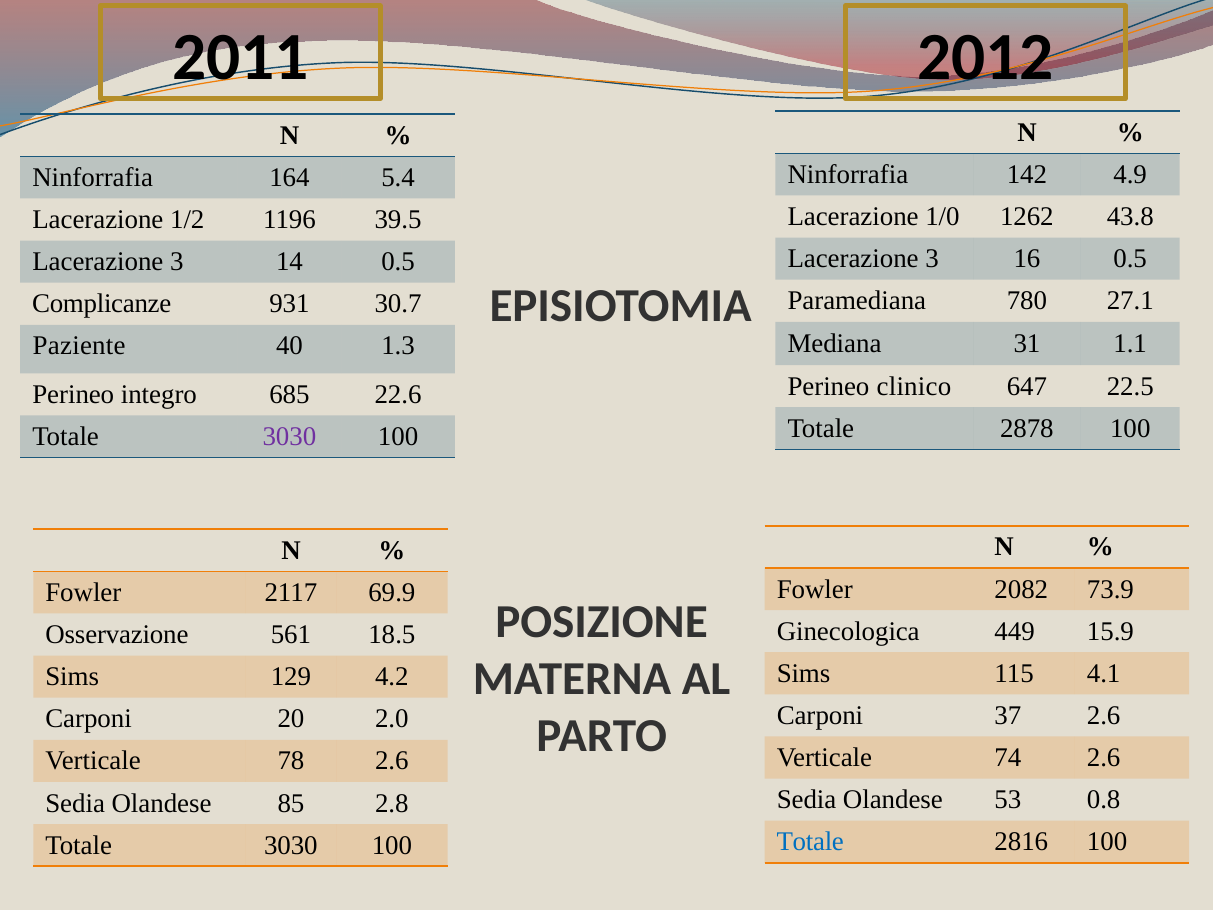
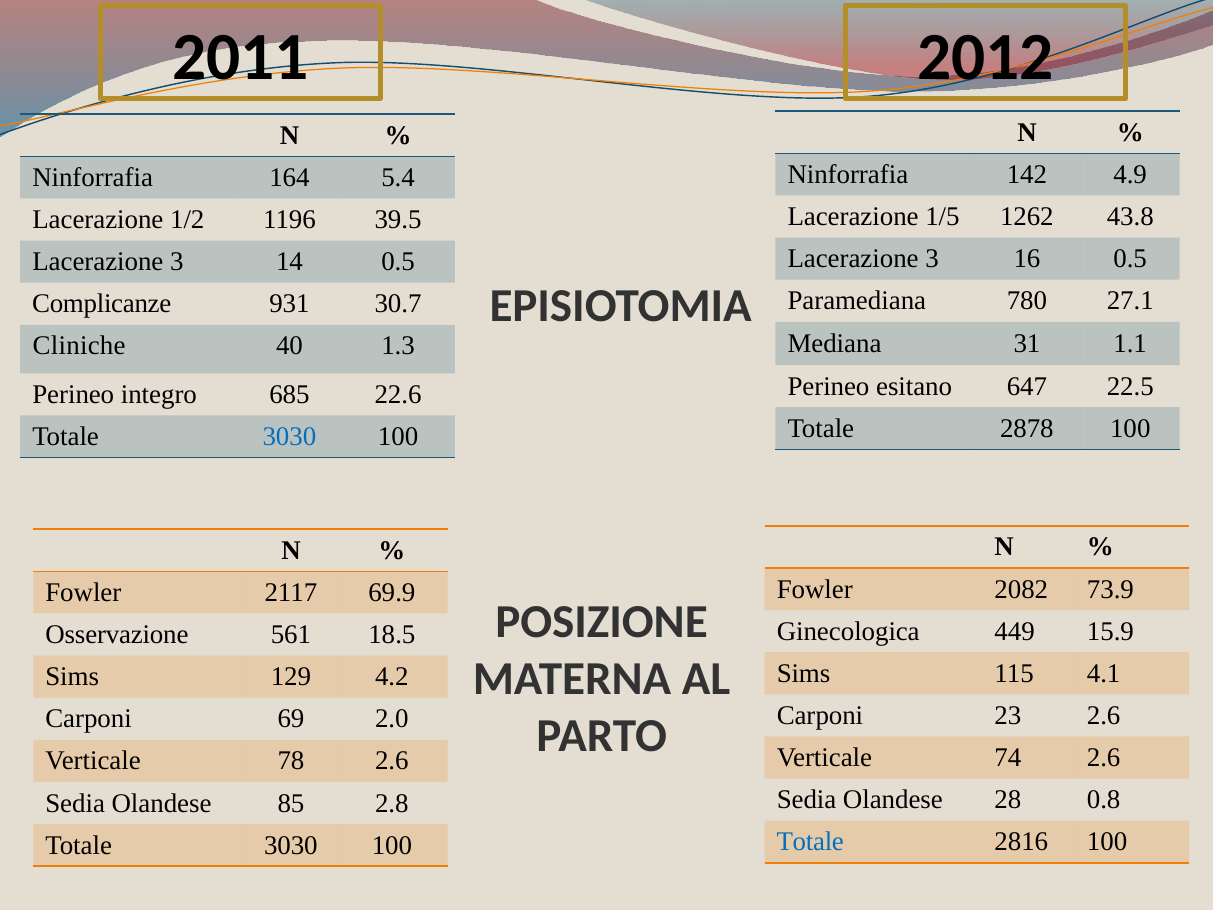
1/0: 1/0 -> 1/5
Paziente: Paziente -> Cliniche
clinico: clinico -> esitano
3030 at (289, 437) colour: purple -> blue
37: 37 -> 23
20: 20 -> 69
53: 53 -> 28
